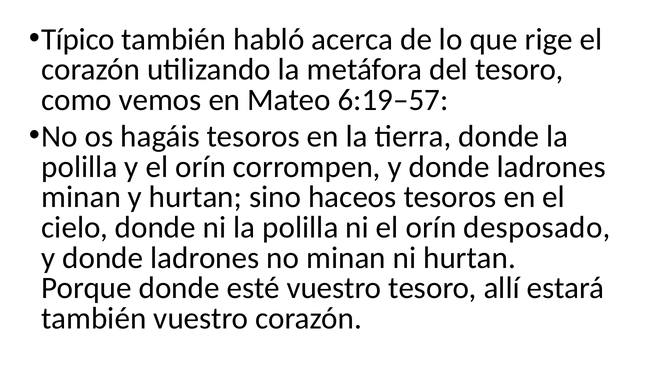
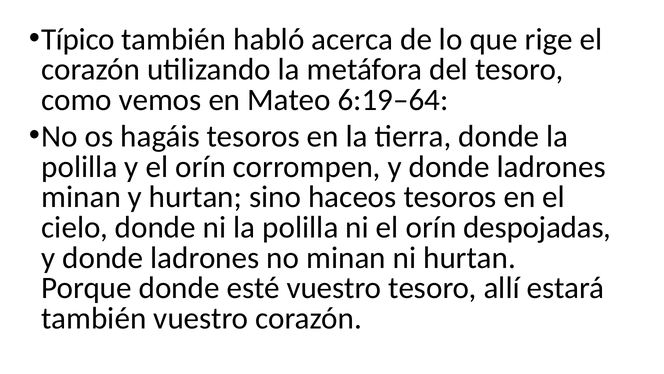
6:19–57: 6:19–57 -> 6:19–64
desposado: desposado -> despojadas
